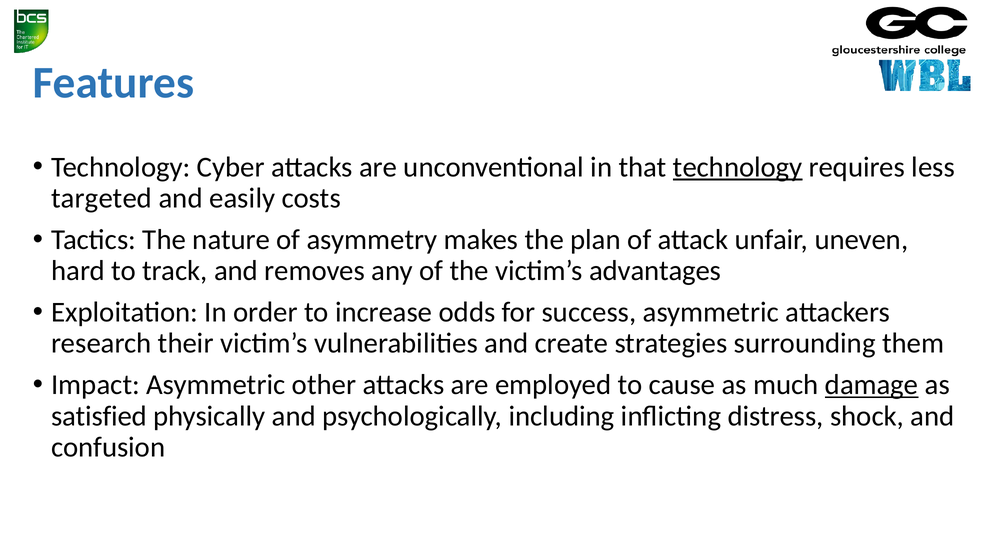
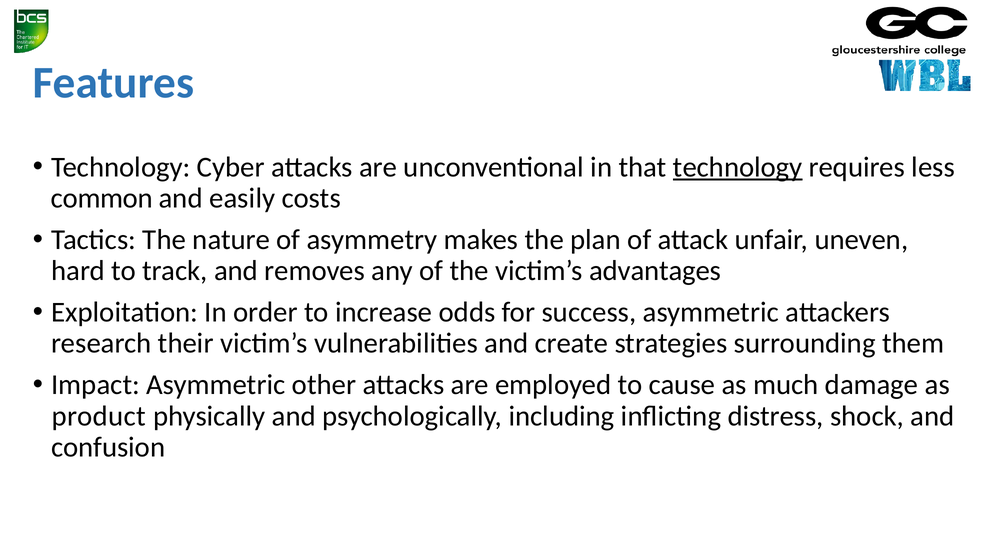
targeted: targeted -> common
damage underline: present -> none
satisfied: satisfied -> product
